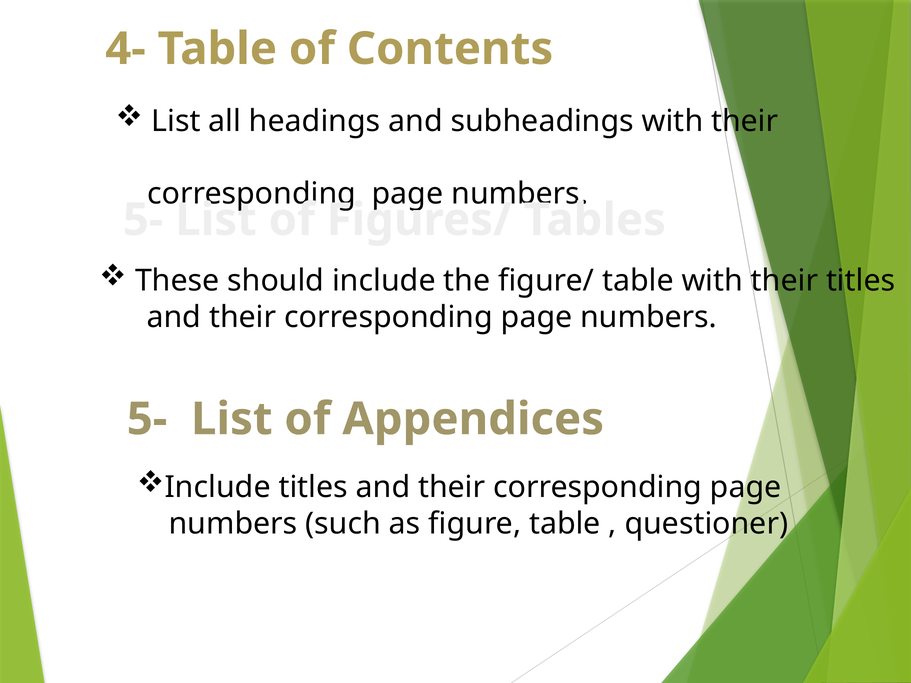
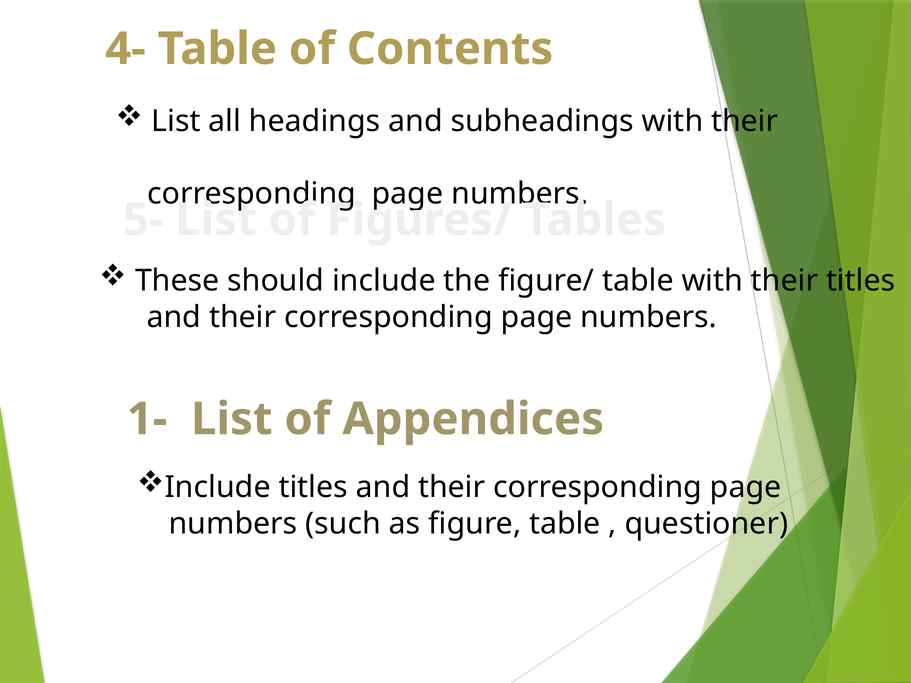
5- at (147, 419): 5- -> 1-
